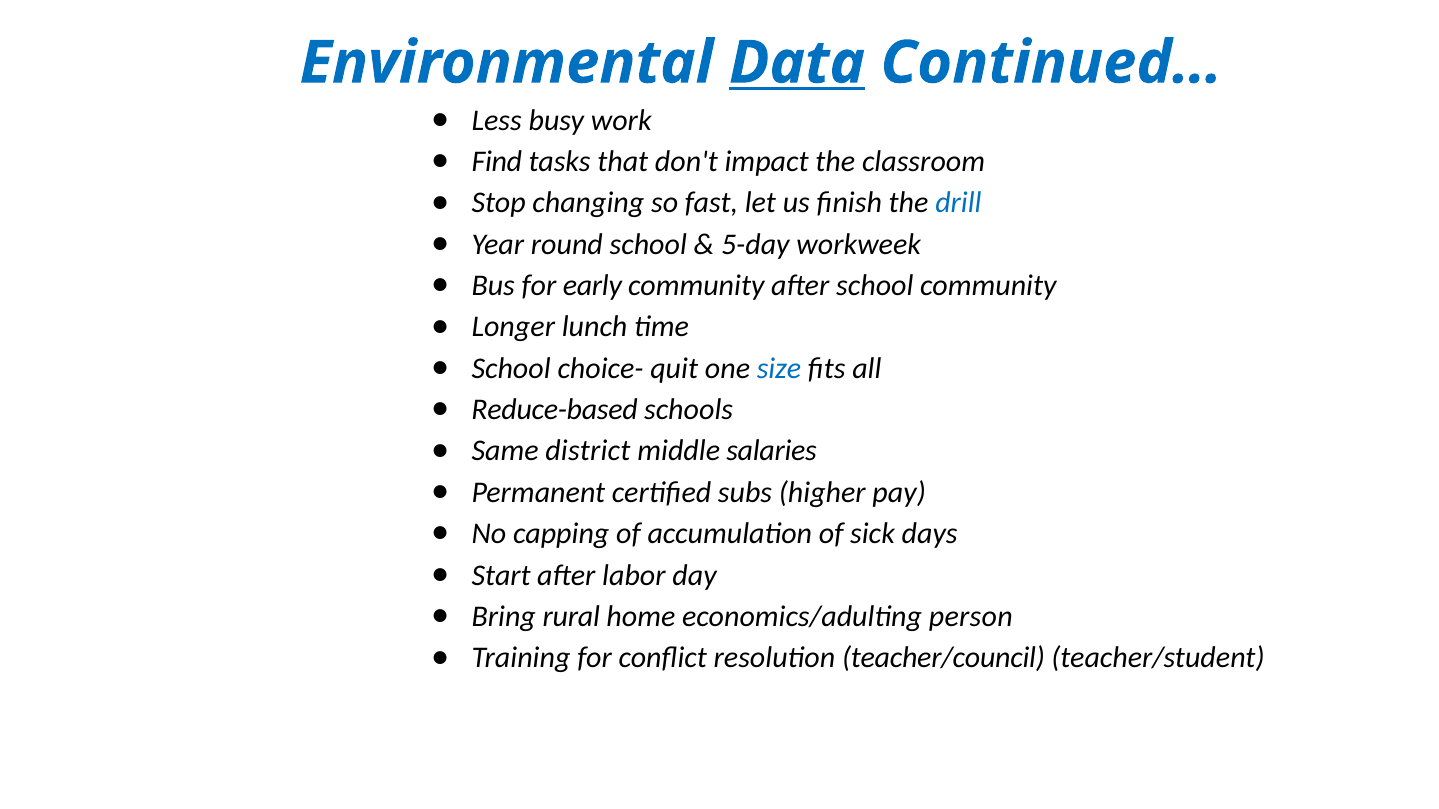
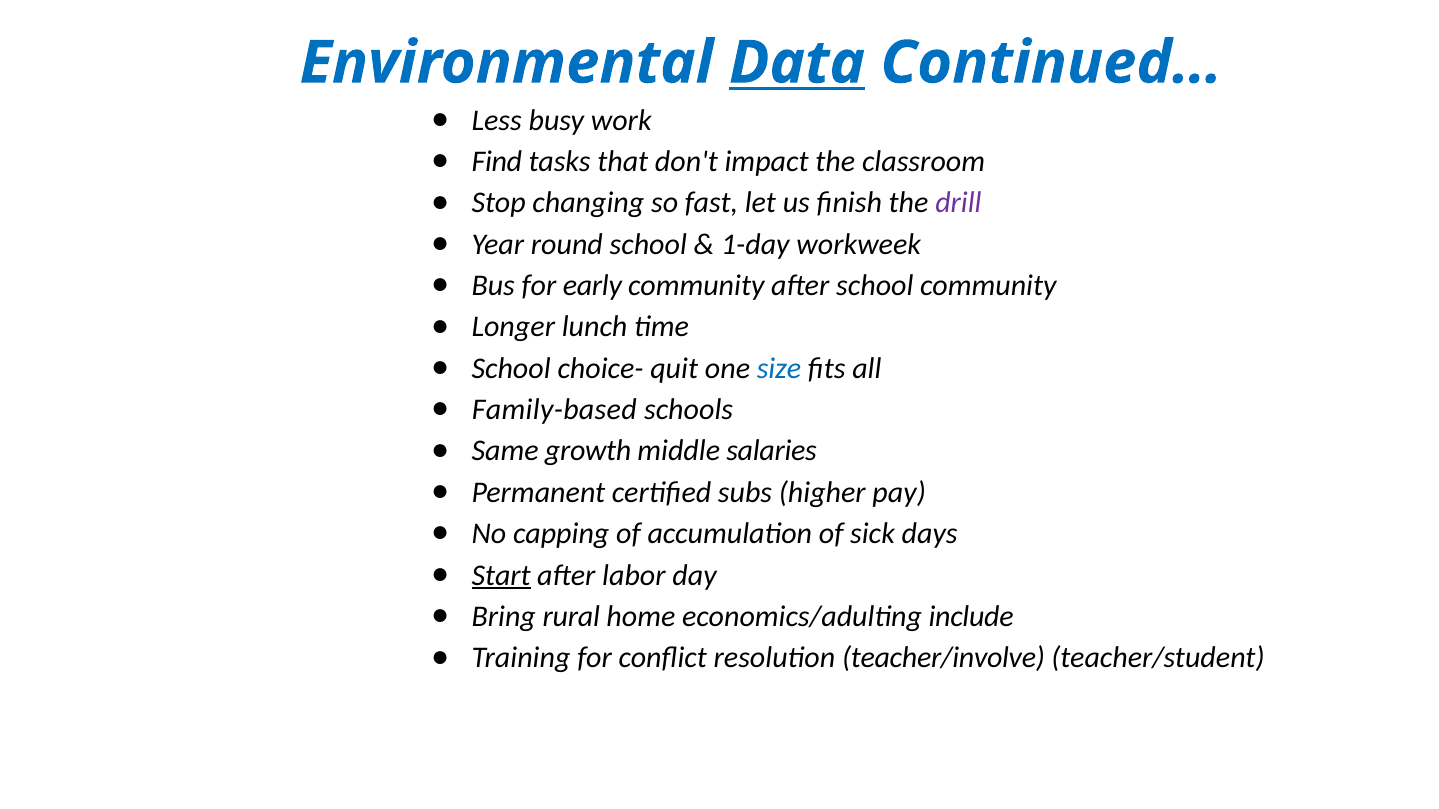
drill colour: blue -> purple
5-day: 5-day -> 1-day
Reduce-based: Reduce-based -> Family-based
district: district -> growth
Start underline: none -> present
person: person -> include
teacher/council: teacher/council -> teacher/involve
